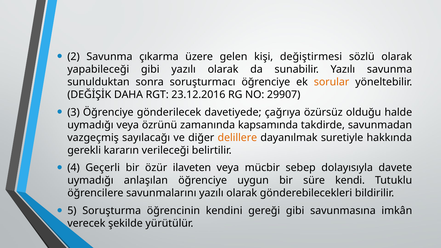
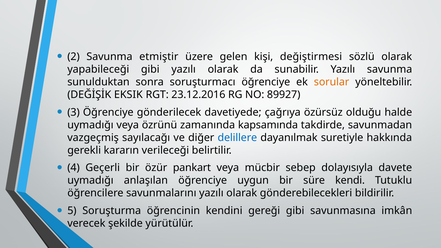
çıkarma: çıkarma -> etmiştir
DAHA: DAHA -> EKSIK
29907: 29907 -> 89927
delillere colour: orange -> blue
ilaveten: ilaveten -> pankart
